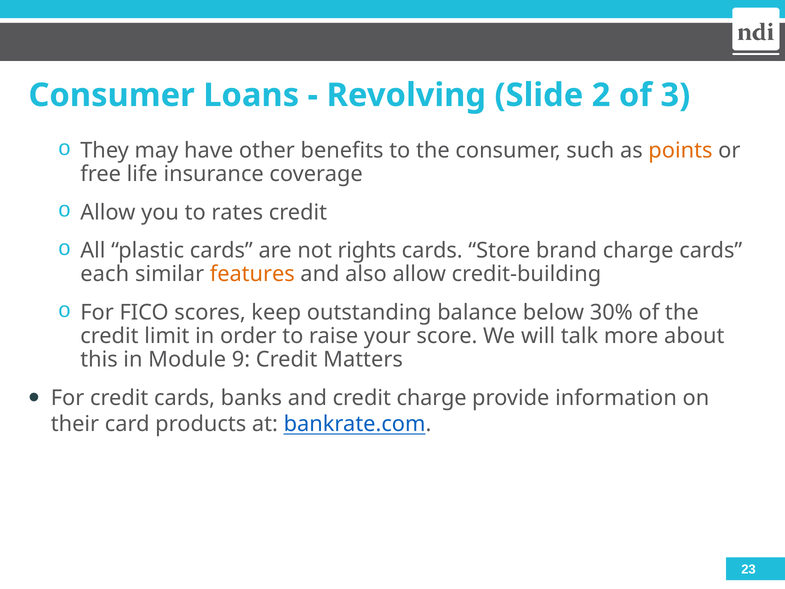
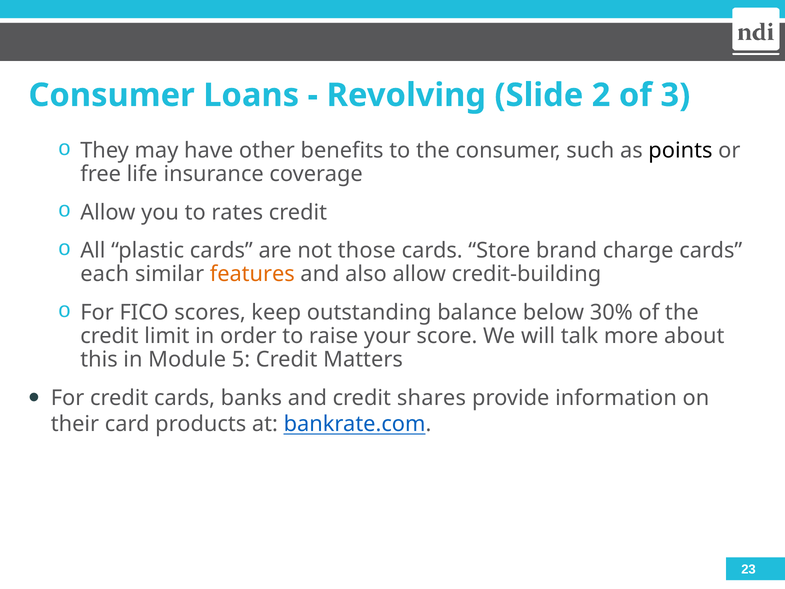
points colour: orange -> black
rights: rights -> those
9: 9 -> 5
credit charge: charge -> shares
